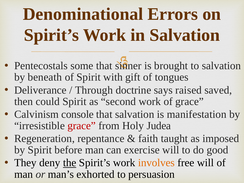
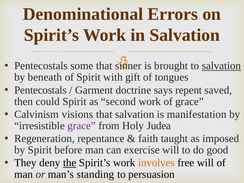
salvation at (221, 66) underline: none -> present
Deliverance at (40, 90): Deliverance -> Pentecostals
Through: Through -> Garment
raised: raised -> repent
console: console -> visions
grace at (82, 126) colour: red -> purple
exhorted: exhorted -> standing
